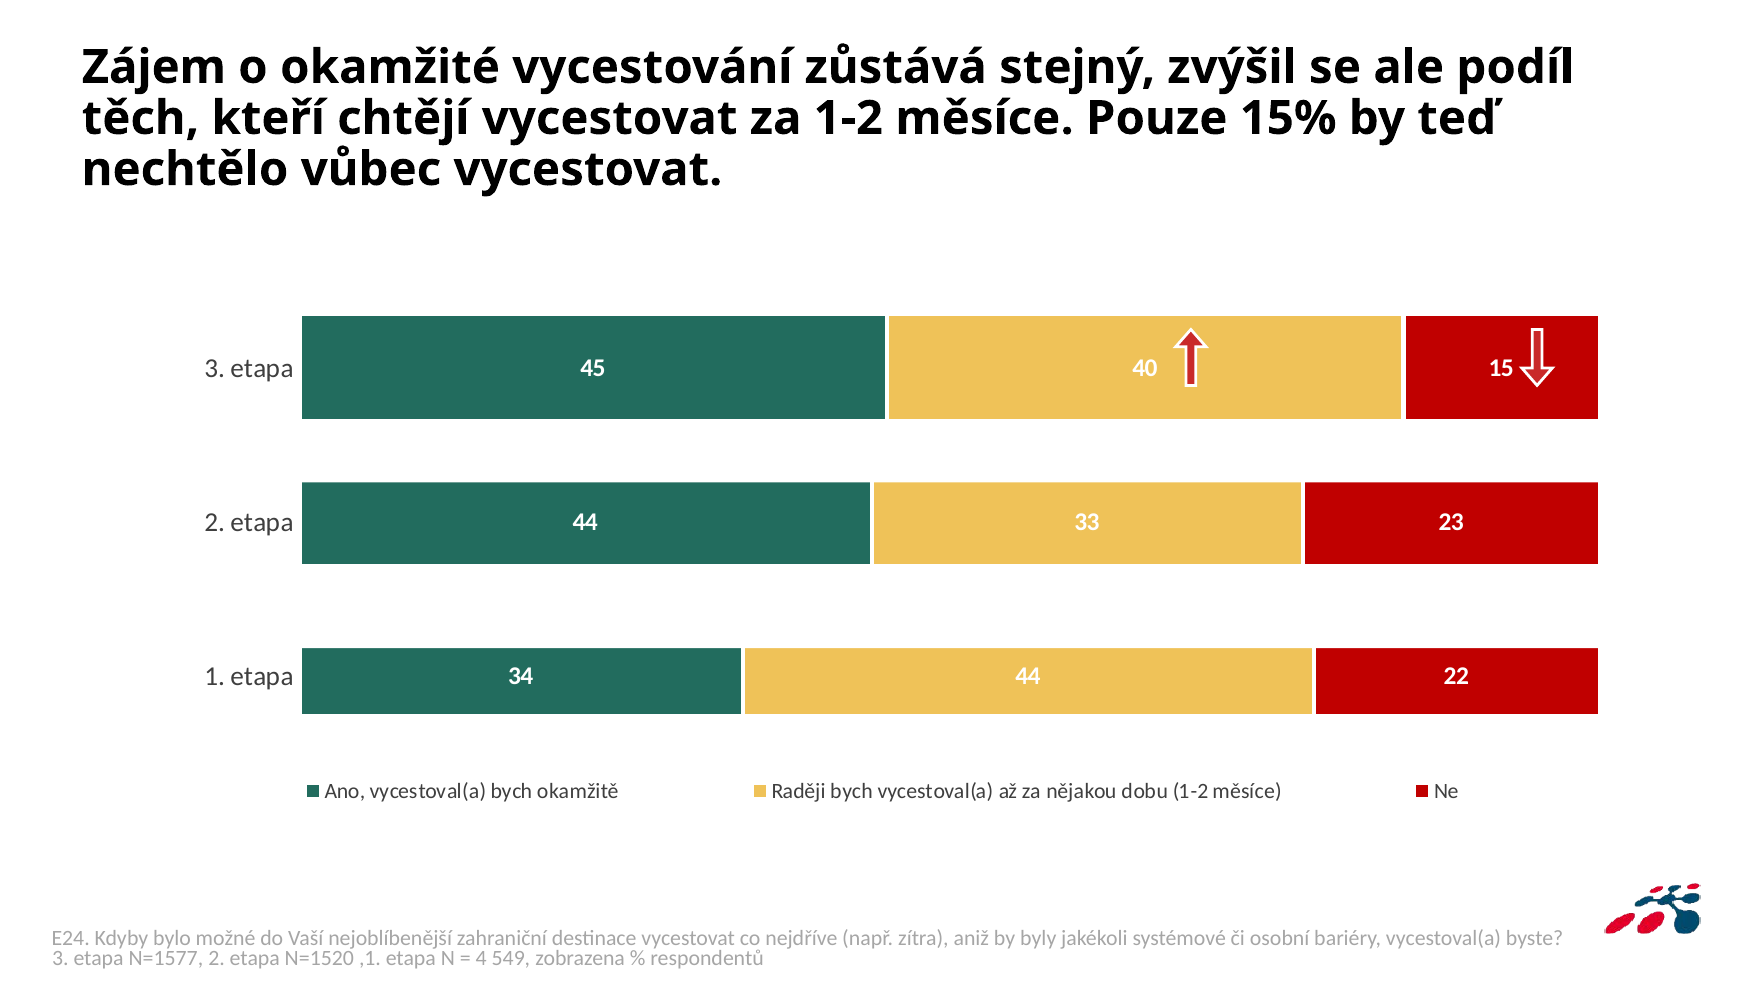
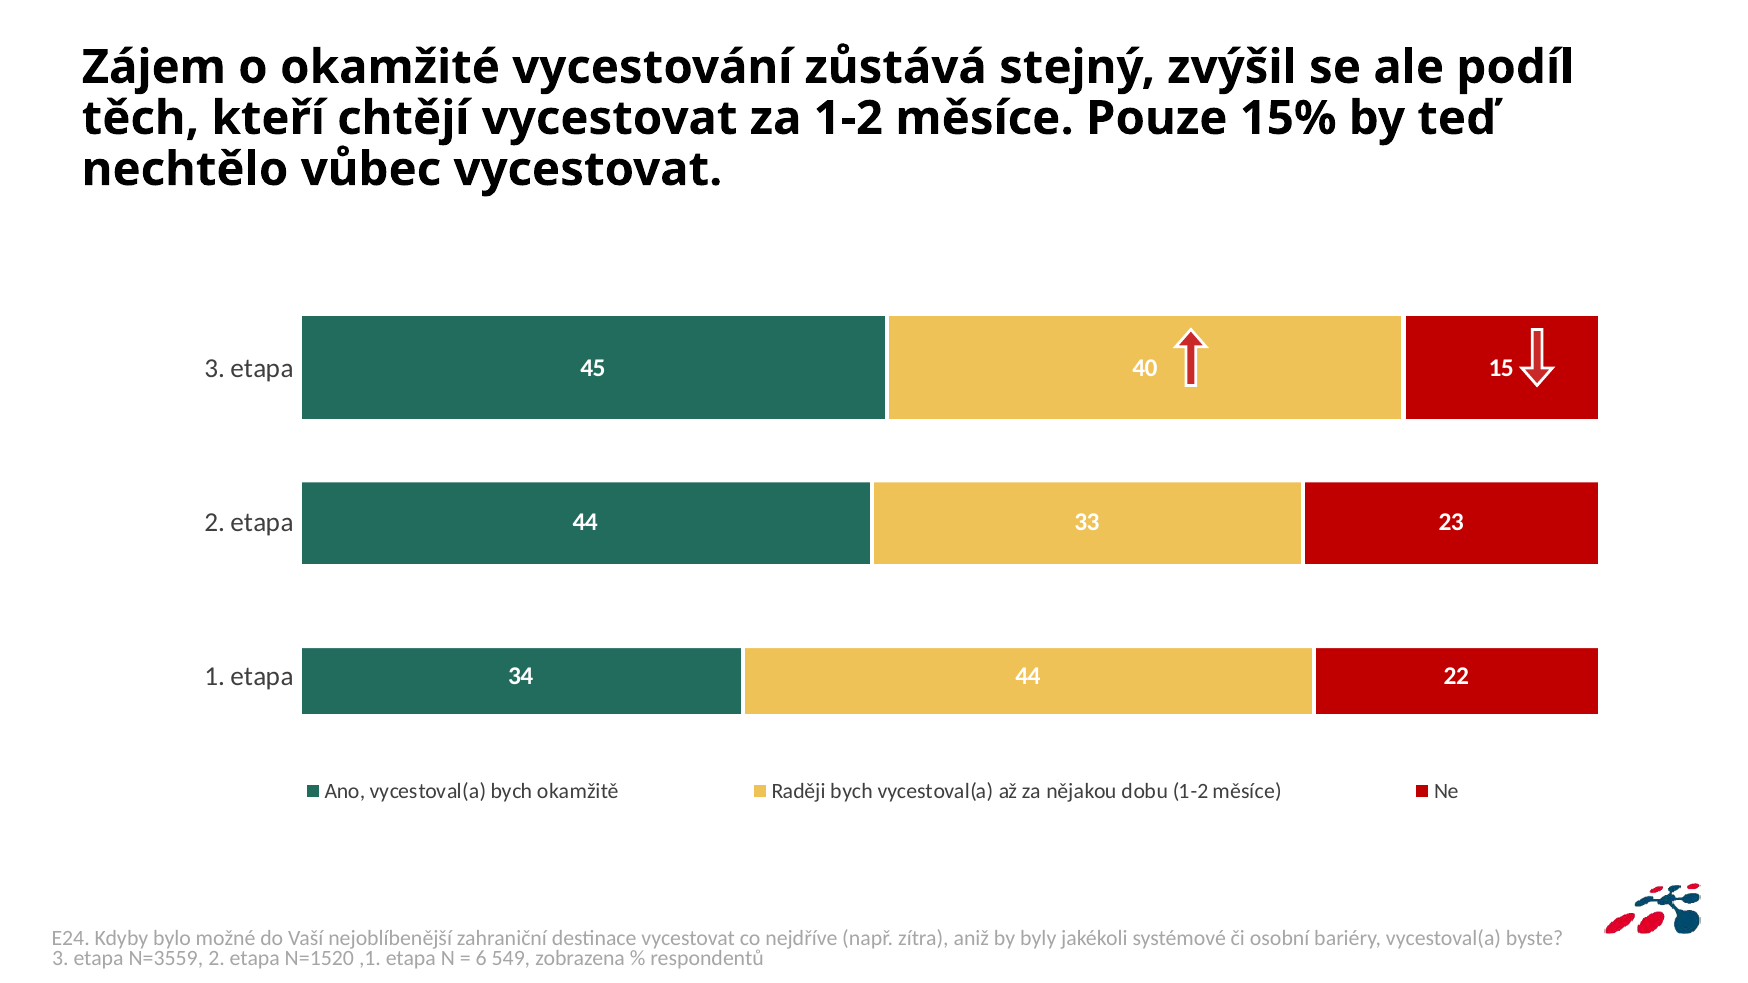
N=1577: N=1577 -> N=3559
4: 4 -> 6
